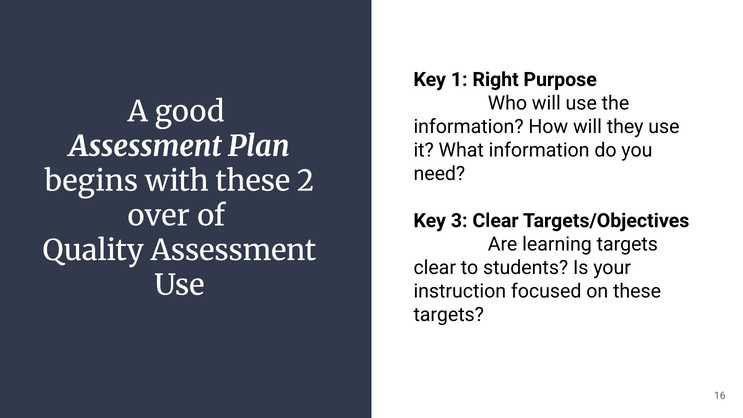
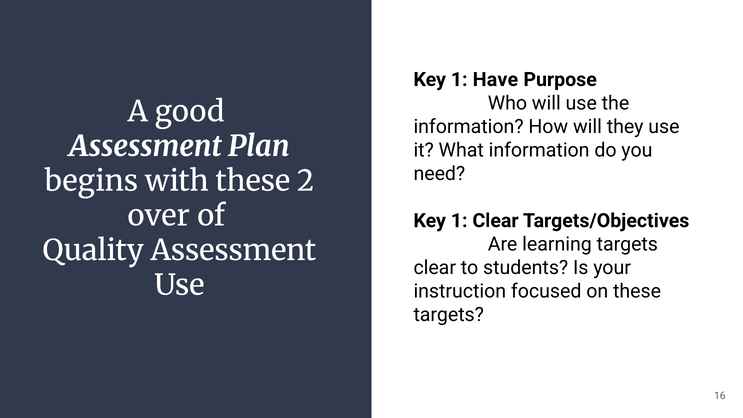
Right: Right -> Have
3 at (459, 221): 3 -> 1
